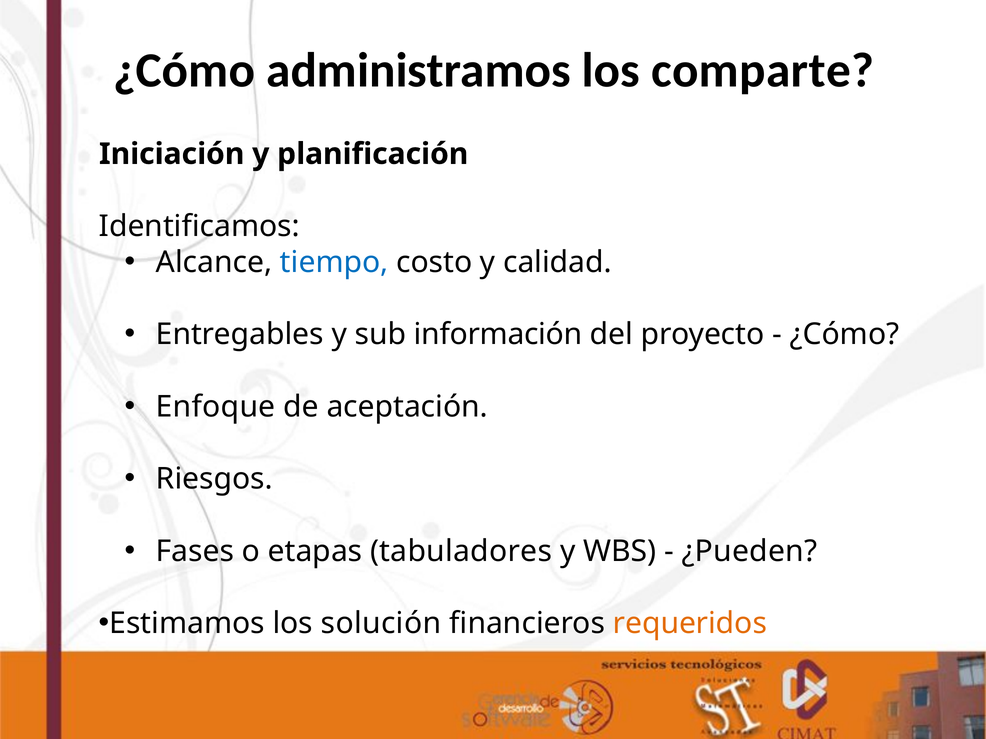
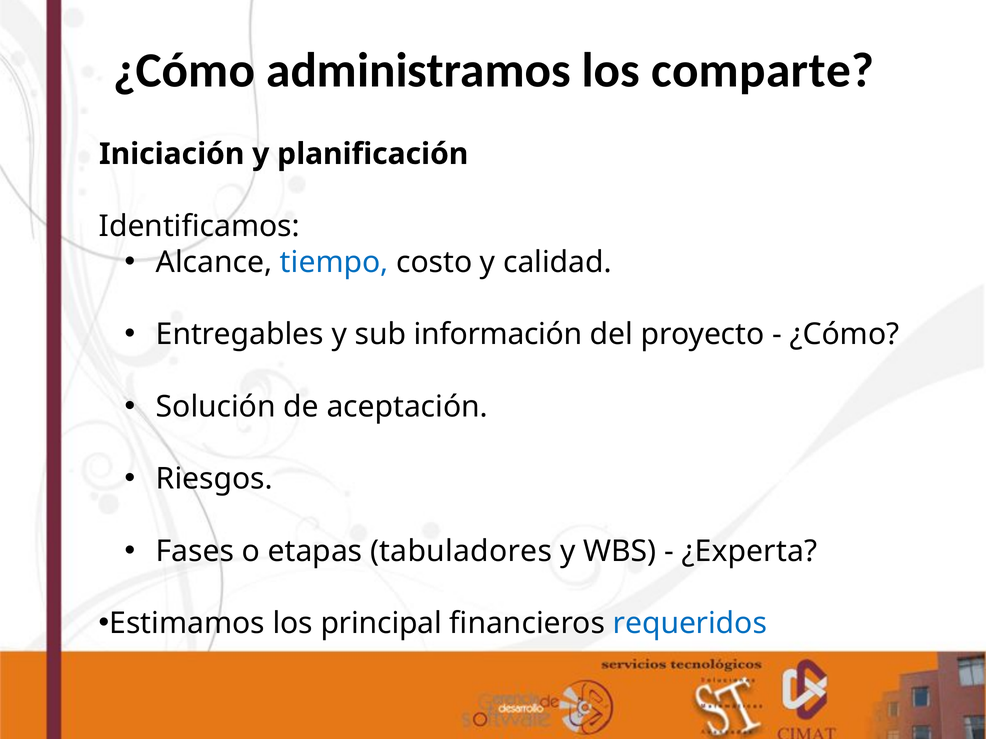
Enfoque: Enfoque -> Solución
¿Pueden: ¿Pueden -> ¿Experta
solución: solución -> principal
requeridos colour: orange -> blue
